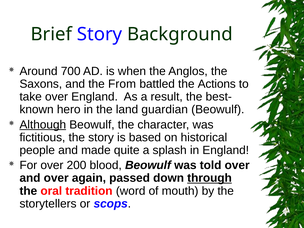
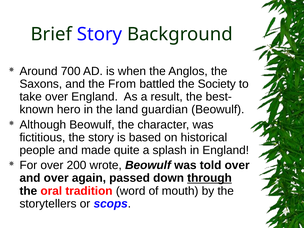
Actions: Actions -> Society
Although underline: present -> none
blood: blood -> wrote
